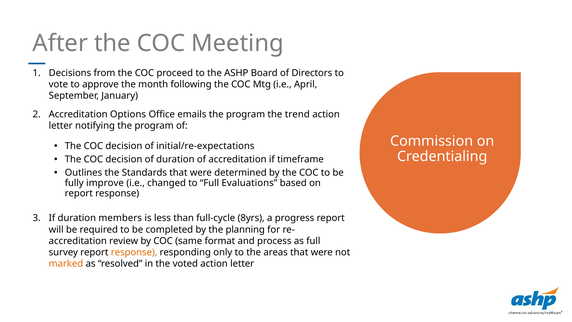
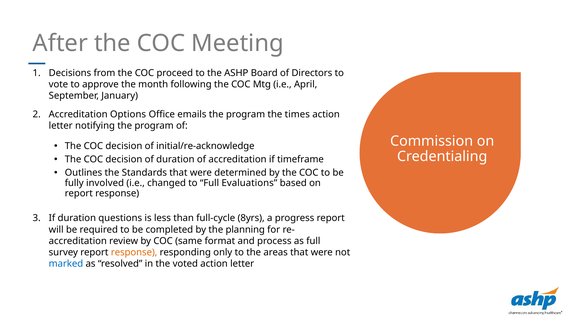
trend: trend -> times
initial/re-expectations: initial/re-expectations -> initial/re-acknowledge
improve: improve -> involved
members: members -> questions
marked colour: orange -> blue
